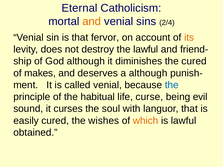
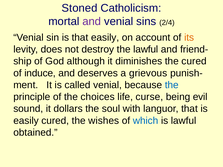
Eternal: Eternal -> Stoned
and at (92, 21) colour: orange -> purple
that fervor: fervor -> easily
makes: makes -> induce
a although: although -> grievous
habitual: habitual -> choices
curses: curses -> dollars
which colour: orange -> blue
